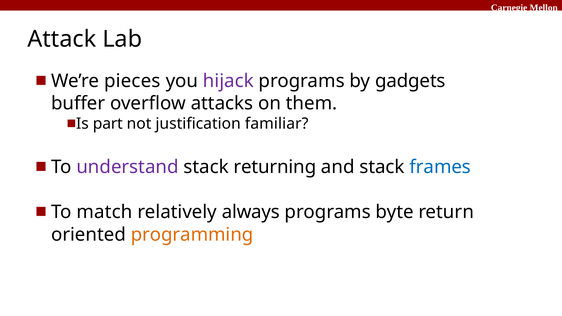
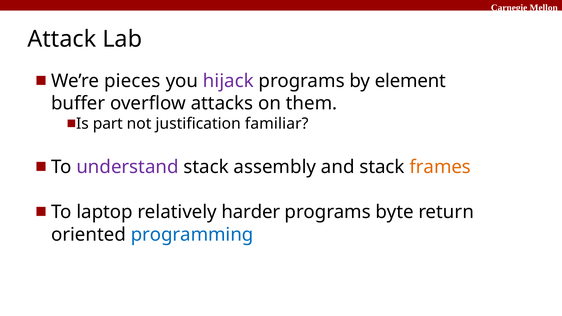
gadgets: gadgets -> element
returning: returning -> assembly
frames colour: blue -> orange
match: match -> laptop
always: always -> harder
programming colour: orange -> blue
